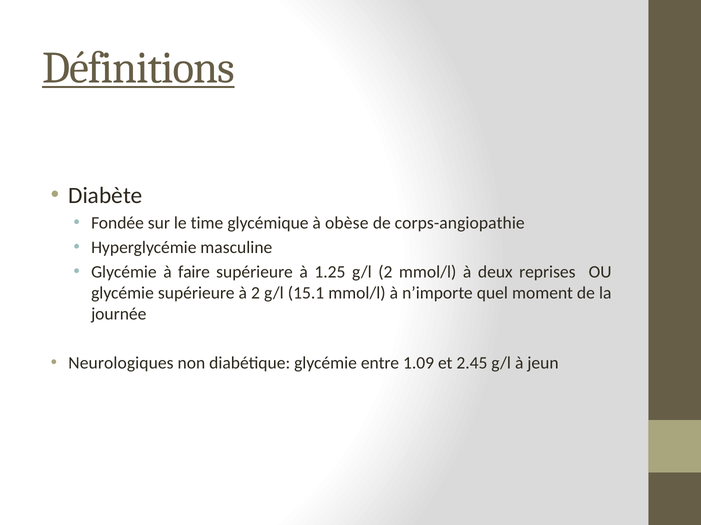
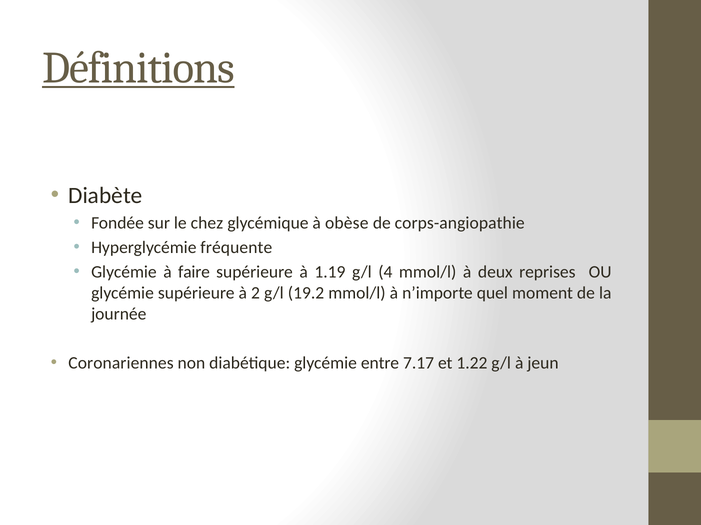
time: time -> chez
masculine: masculine -> fréquente
1.25: 1.25 -> 1.19
g/l 2: 2 -> 4
15.1: 15.1 -> 19.2
Neurologiques: Neurologiques -> Coronariennes
1.09: 1.09 -> 7.17
2.45: 2.45 -> 1.22
